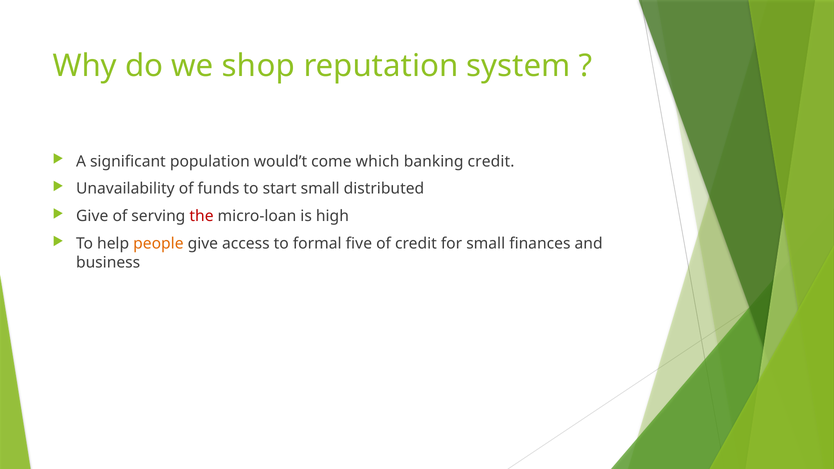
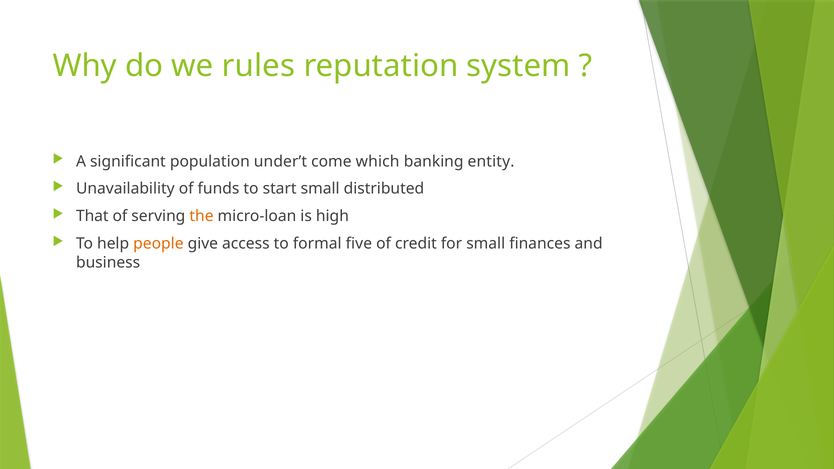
shop: shop -> rules
would’t: would’t -> under’t
banking credit: credit -> entity
Give at (92, 216): Give -> That
the colour: red -> orange
